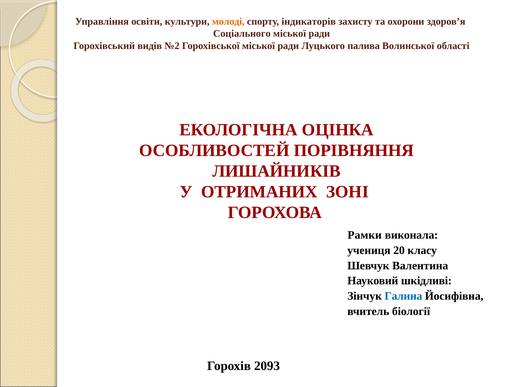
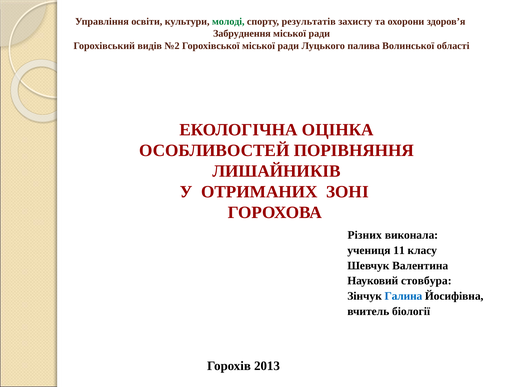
молоді colour: orange -> green
індикаторів: індикаторів -> результатів
Соціального: Соціального -> Забруднення
Рамки: Рамки -> Різних
20: 20 -> 11
шкідливі: шкідливі -> стовбура
2093: 2093 -> 2013
